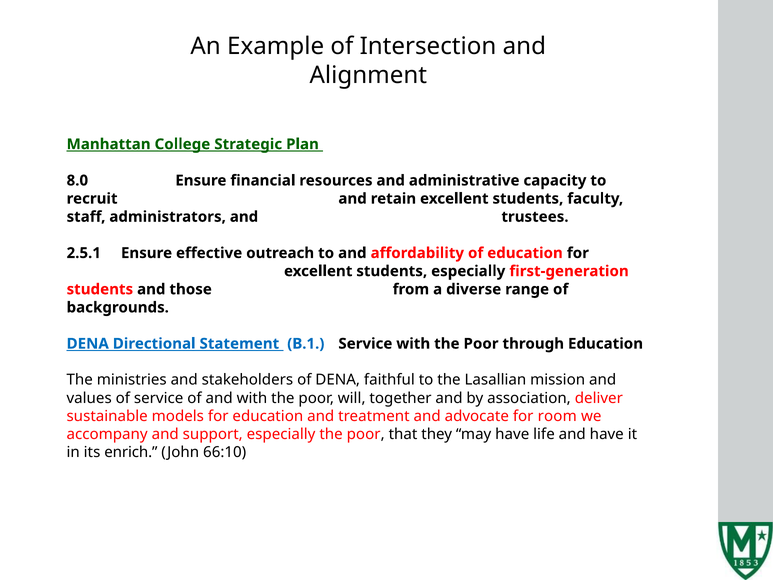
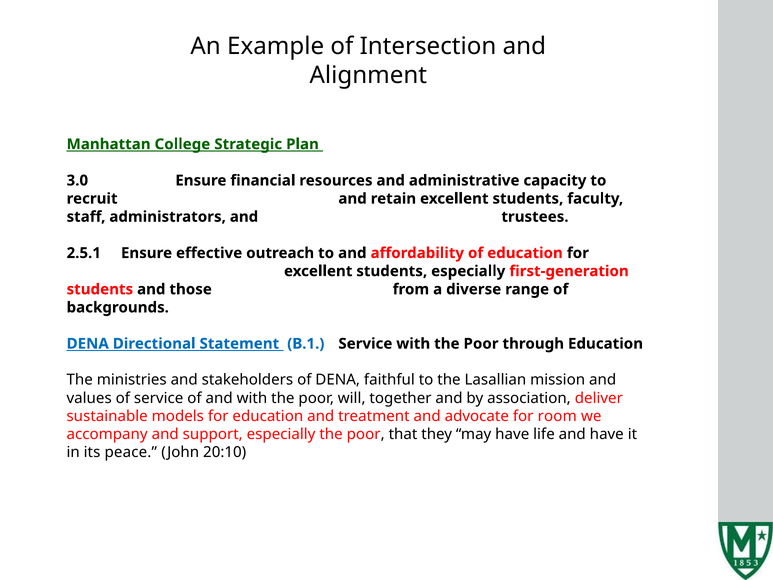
8.0: 8.0 -> 3.0
enrich: enrich -> peace
66:10: 66:10 -> 20:10
